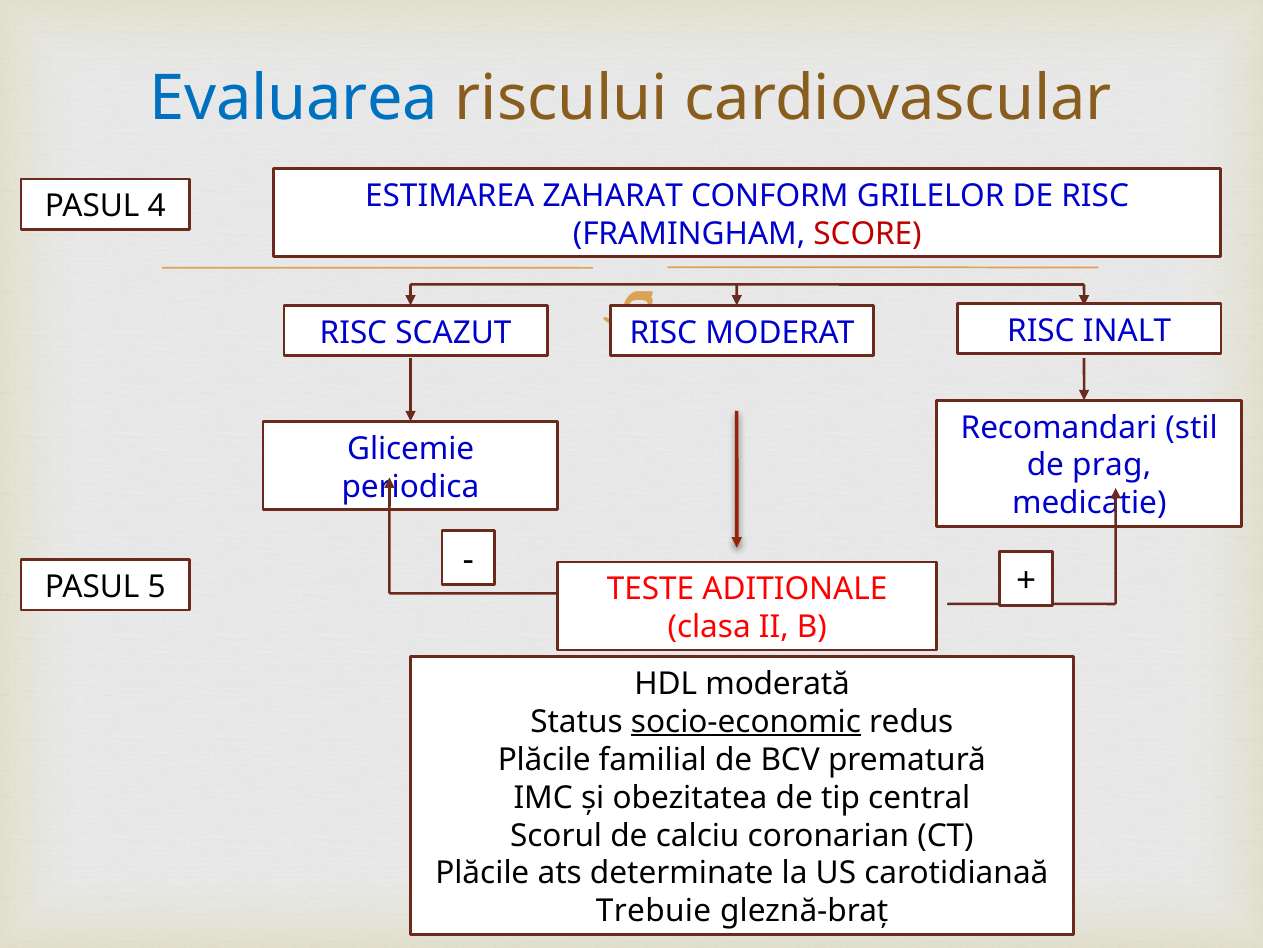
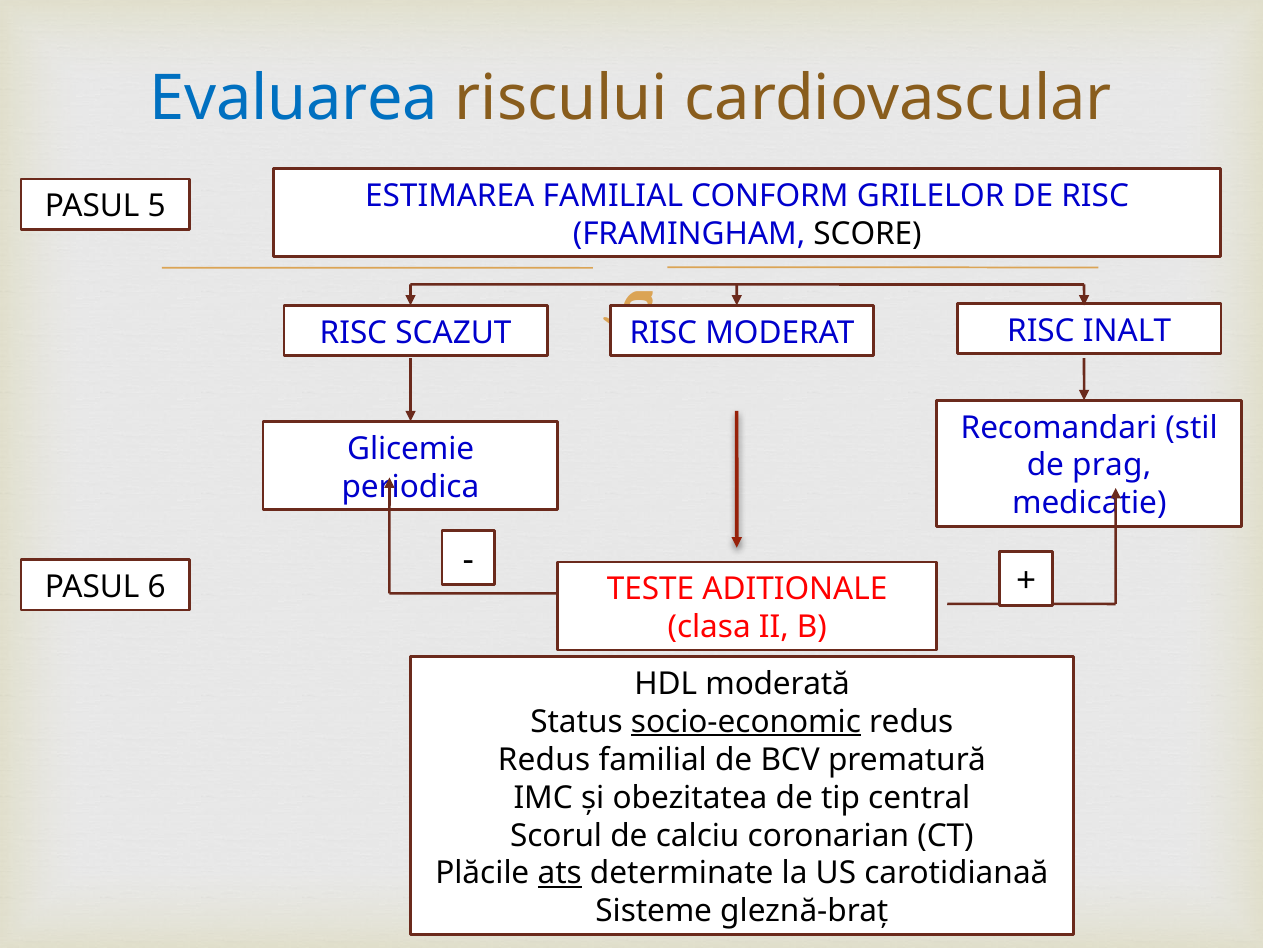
4: 4 -> 5
ESTIMAREA ZAHARAT: ZAHARAT -> FAMILIAL
SCORE colour: red -> black
5: 5 -> 6
Plăcile at (544, 759): Plăcile -> Redus
ats underline: none -> present
Trebuie: Trebuie -> Sisteme
